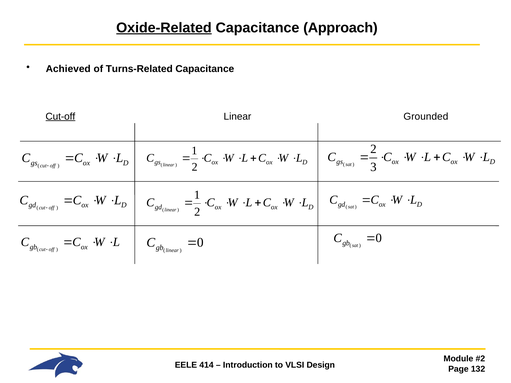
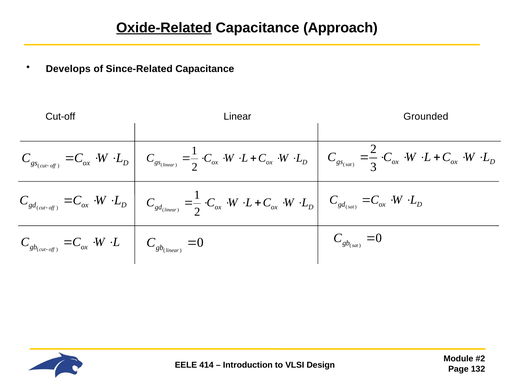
Achieved: Achieved -> Develops
Turns-Related: Turns-Related -> Since-Related
Cut-off underline: present -> none
